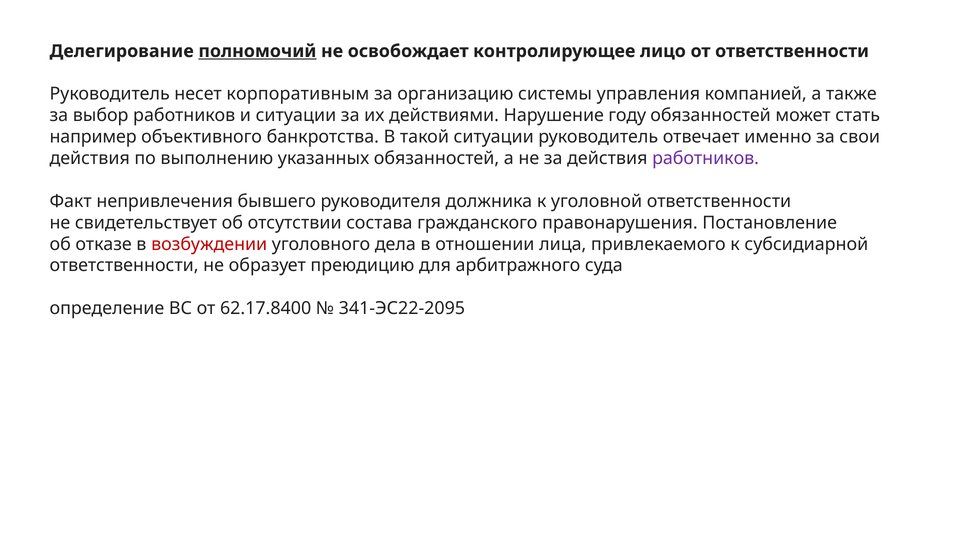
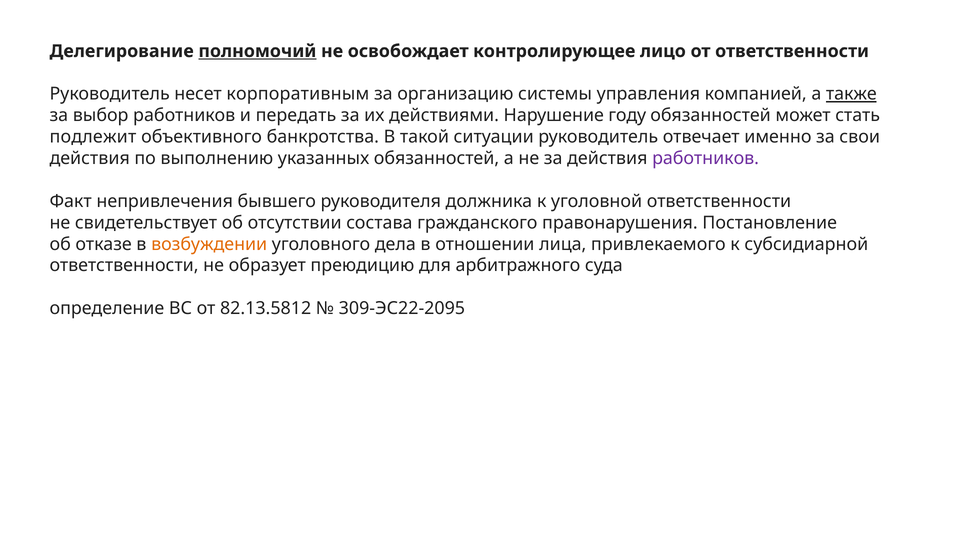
также underline: none -> present
и ситуации: ситуации -> передать
например: например -> подлежит
возбуждении colour: red -> orange
62.17.8400: 62.17.8400 -> 82.13.5812
341-ЭС22-2095: 341-ЭС22-2095 -> 309-ЭС22-2095
